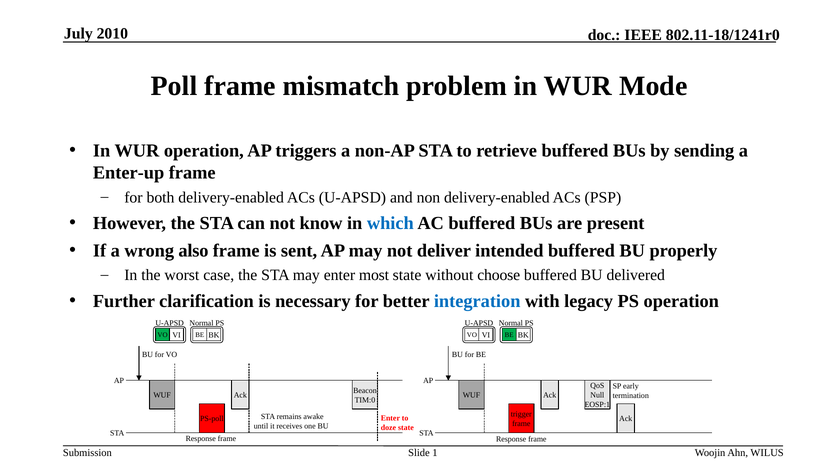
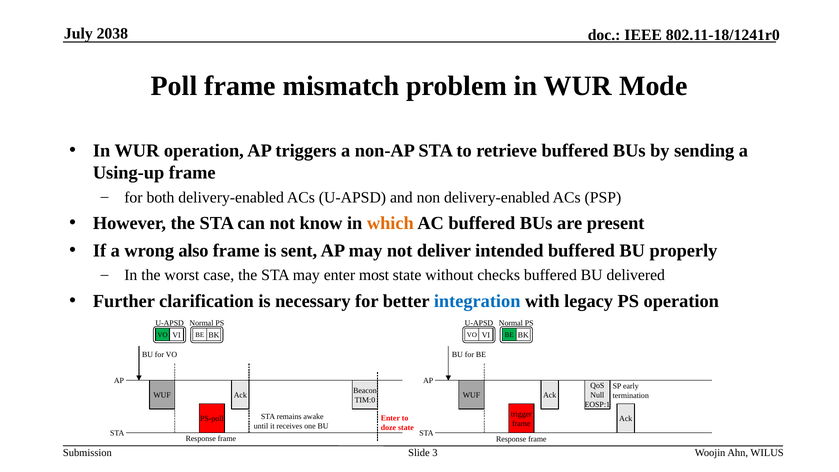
2010: 2010 -> 2038
Enter-up: Enter-up -> Using-up
which colour: blue -> orange
choose: choose -> checks
1: 1 -> 3
